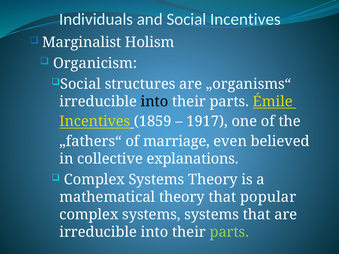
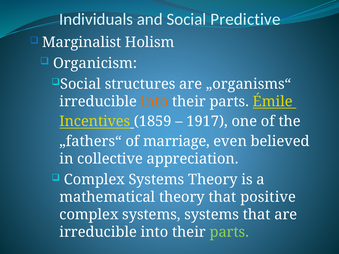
Social Incentives: Incentives -> Predictive
into at (154, 102) colour: black -> orange
explanations: explanations -> appreciation
popular: popular -> positive
